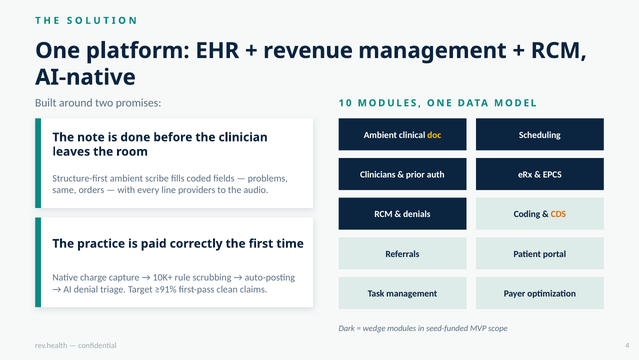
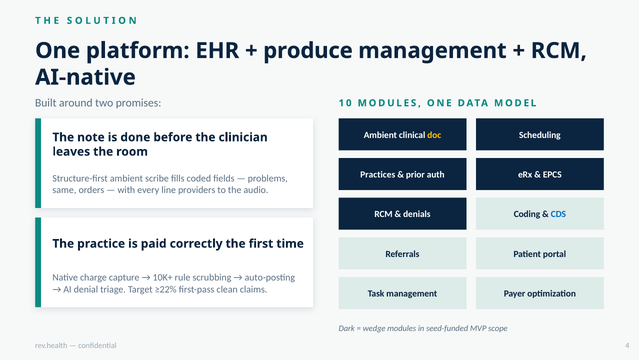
revenue: revenue -> produce
Clinicians: Clinicians -> Practices
CDS colour: orange -> blue
≥91%: ≥91% -> ≥22%
